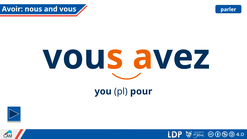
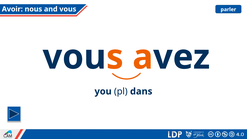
pour: pour -> dans
